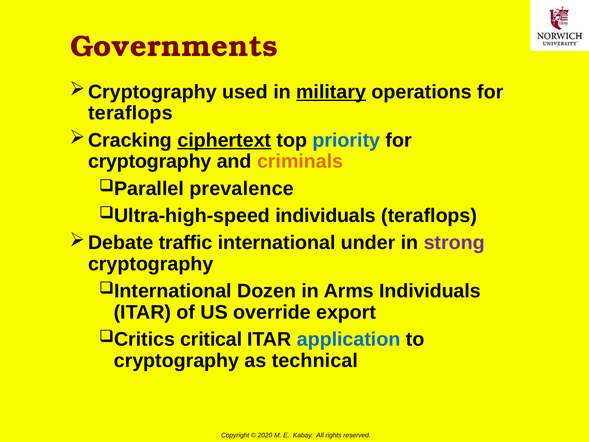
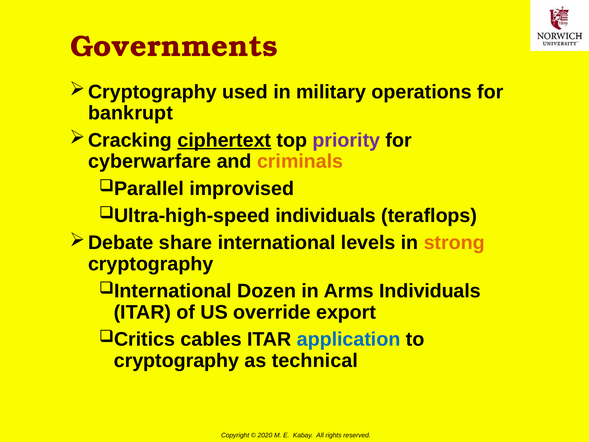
military underline: present -> none
teraflops at (130, 113): teraflops -> bankrupt
priority colour: blue -> purple
cryptography at (150, 161): cryptography -> cyberwarfare
prevalence: prevalence -> improvised
traffic: traffic -> share
under: under -> levels
strong colour: purple -> orange
critical: critical -> cables
